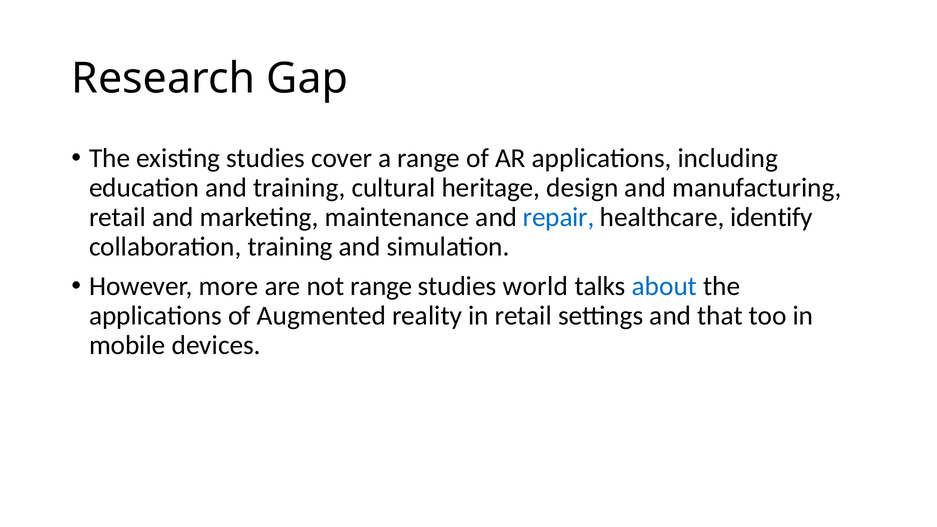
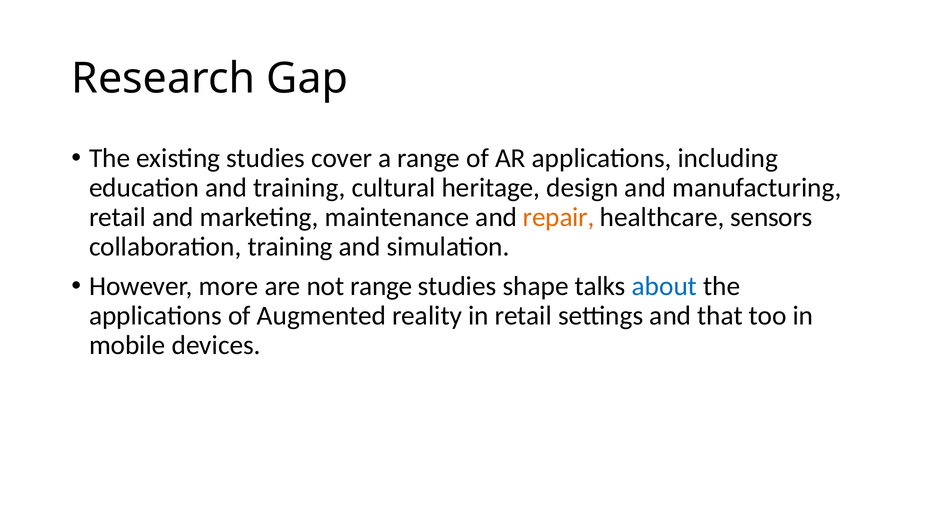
repair colour: blue -> orange
identify: identify -> sensors
world: world -> shape
